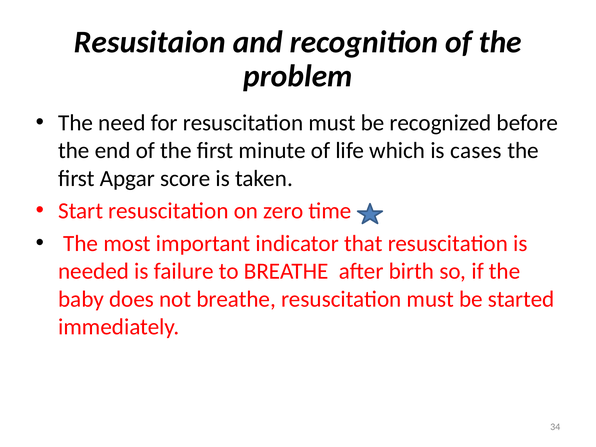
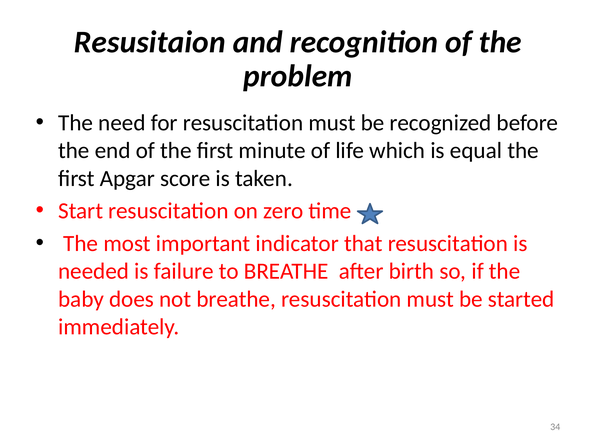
cases: cases -> equal
